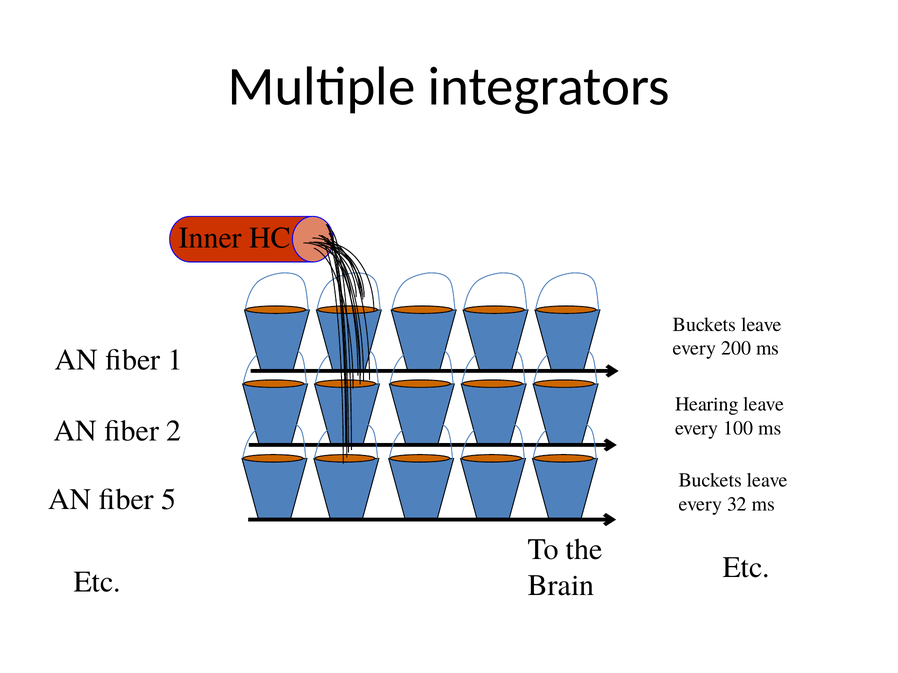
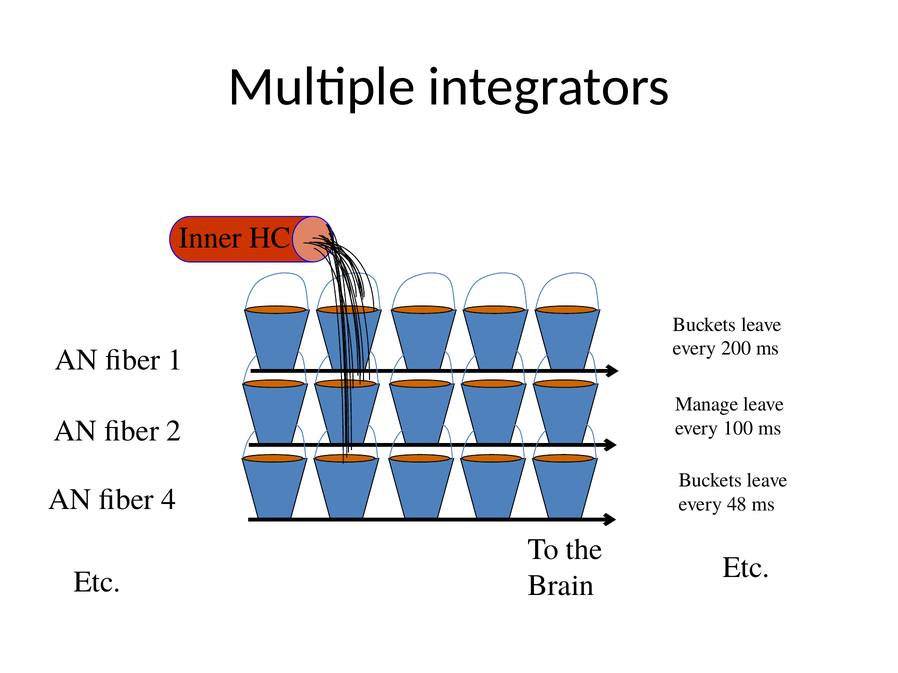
Hearing: Hearing -> Manage
5: 5 -> 4
32: 32 -> 48
